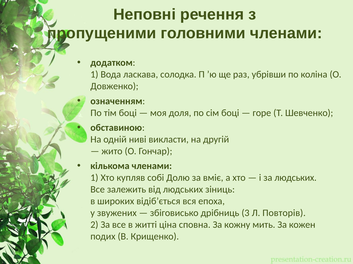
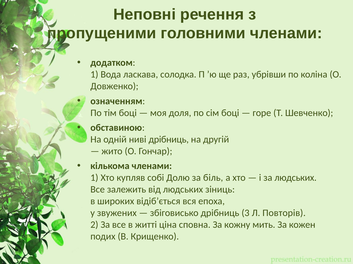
ниві викласти: викласти -> дрібниць
вміє: вміє -> біль
